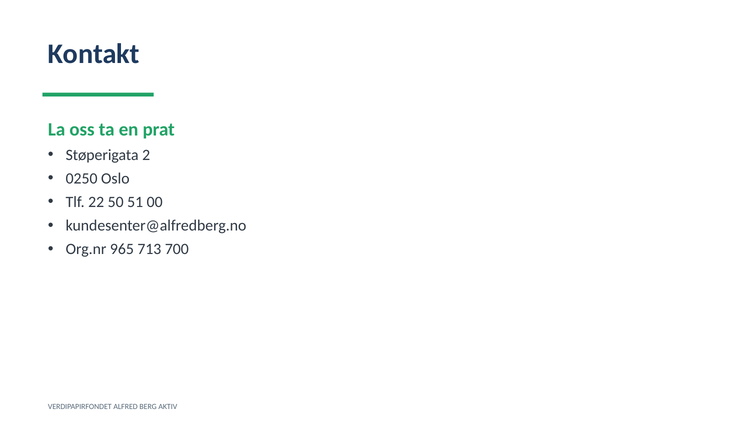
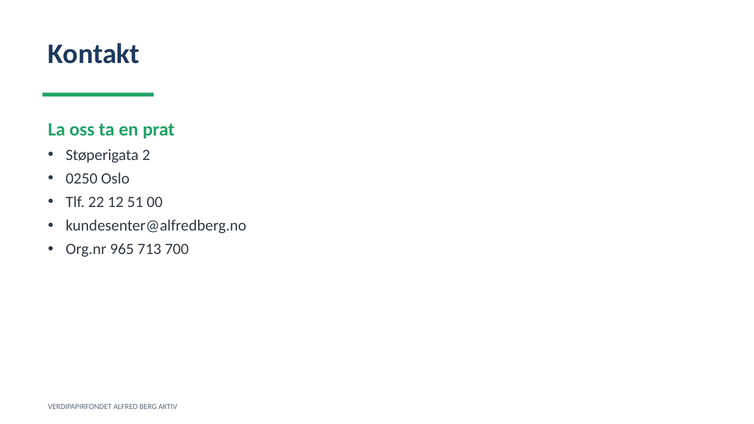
50: 50 -> 12
